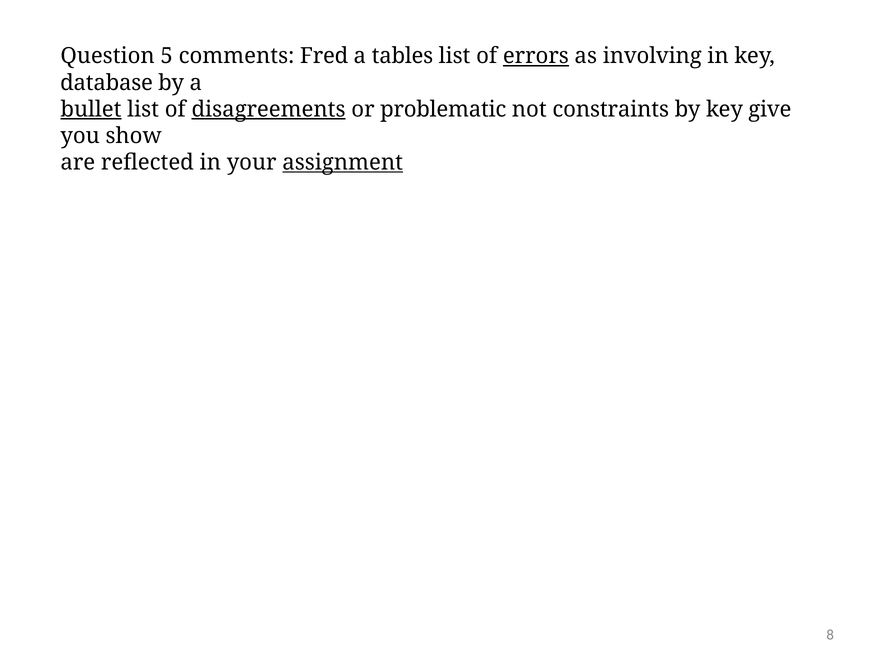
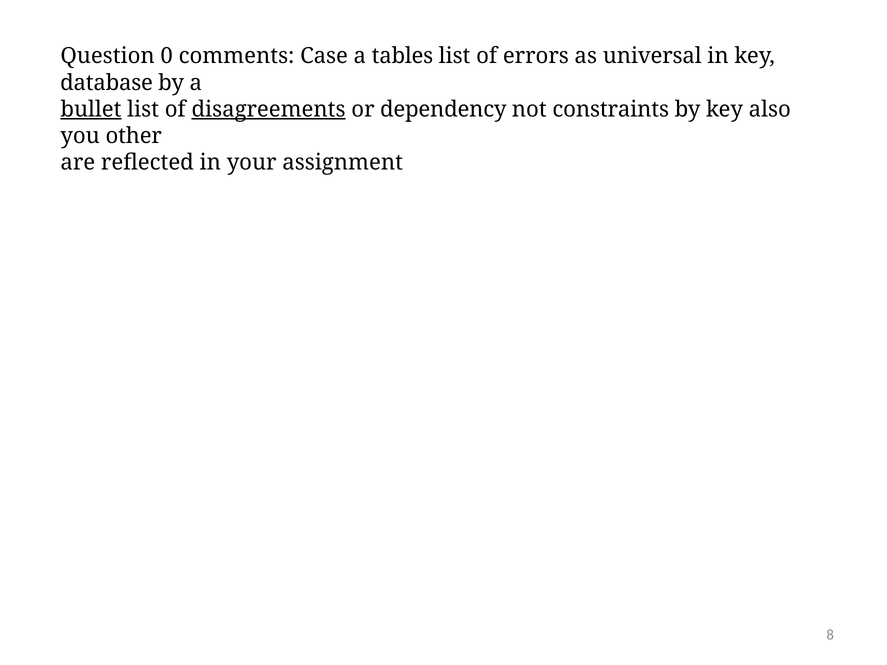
5: 5 -> 0
Fred: Fred -> Case
errors underline: present -> none
involving: involving -> universal
problematic: problematic -> dependency
give: give -> also
show: show -> other
assignment underline: present -> none
